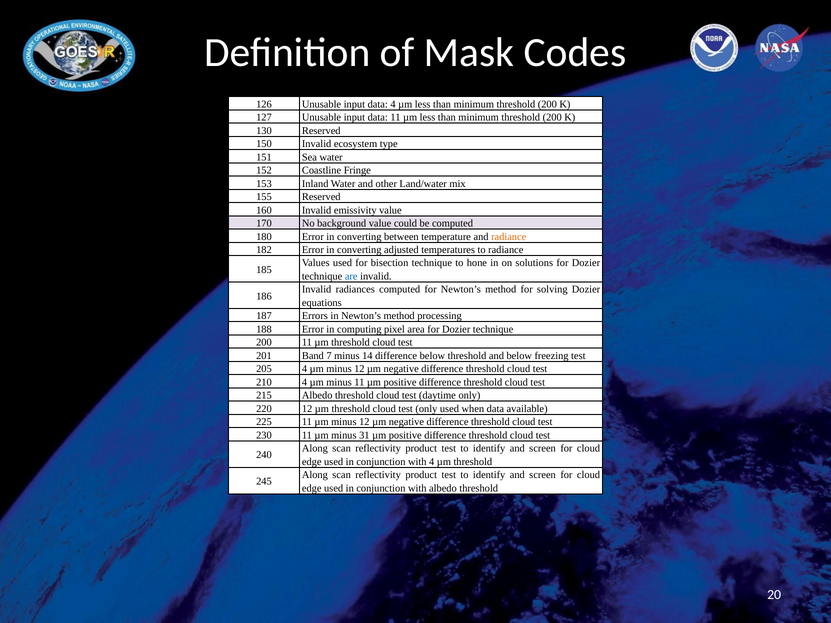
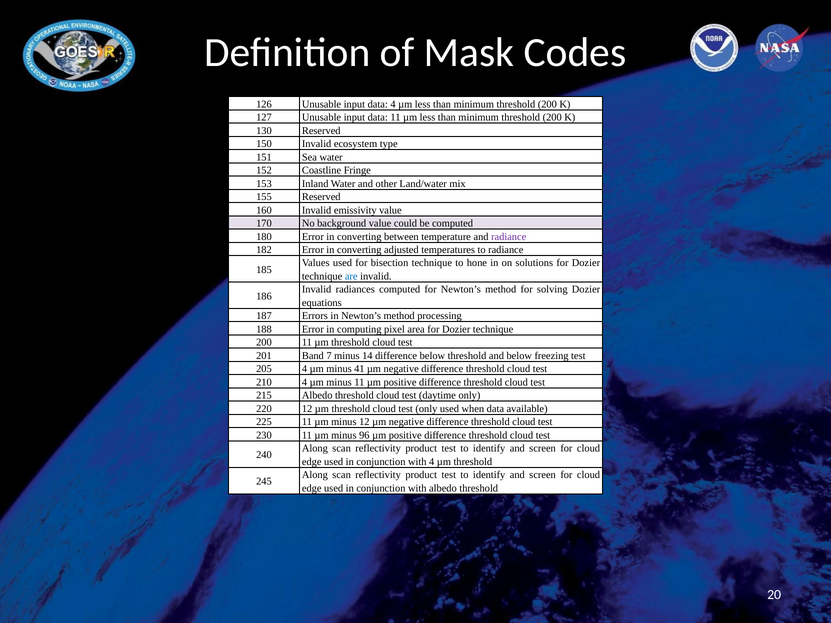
radiance at (509, 237) colour: orange -> purple
4 µm minus 12: 12 -> 41
31: 31 -> 96
